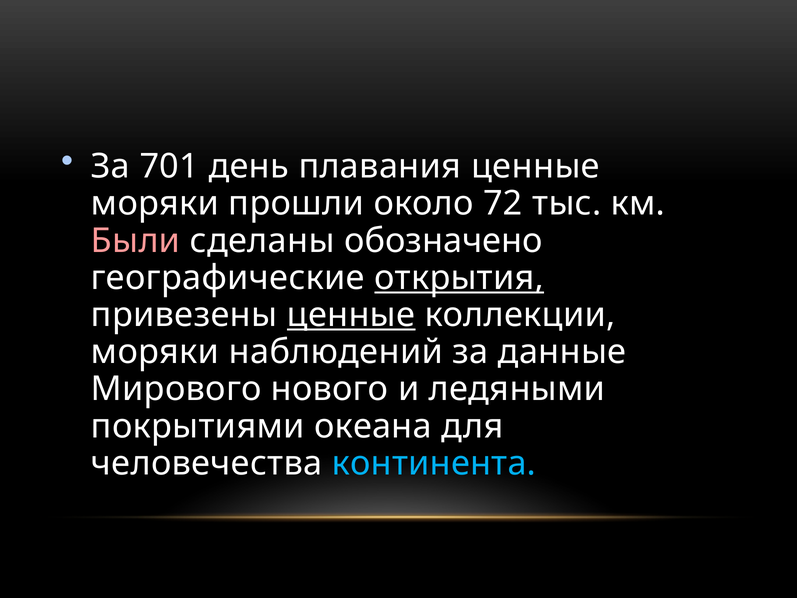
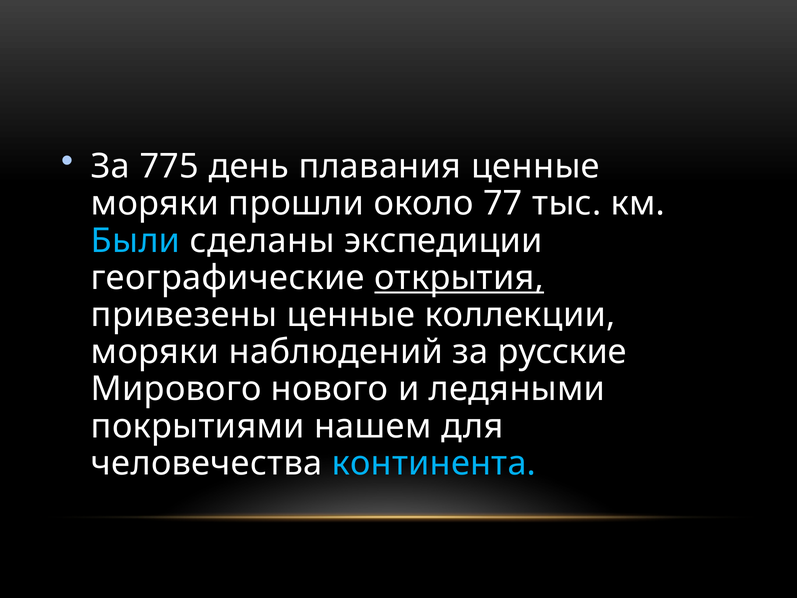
701: 701 -> 775
72: 72 -> 77
Были colour: pink -> light blue
обозначено: обозначено -> экспедиции
ценные at (351, 315) underline: present -> none
данные: данные -> русские
океана: океана -> нашем
